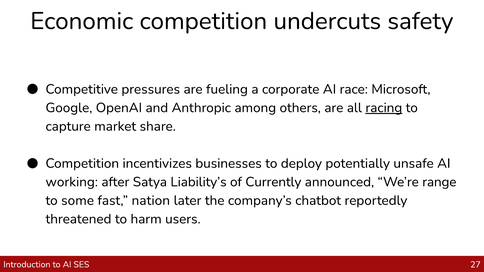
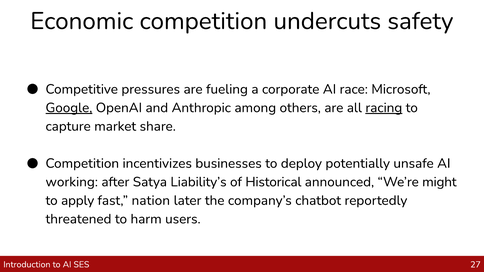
Google underline: none -> present
Currently: Currently -> Historical
range: range -> might
some: some -> apply
